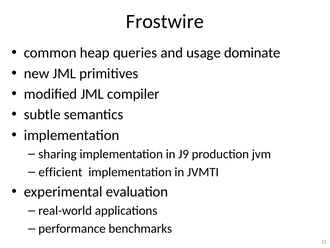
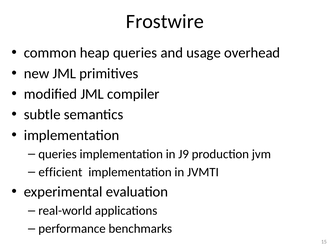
dominate: dominate -> overhead
sharing at (58, 154): sharing -> queries
